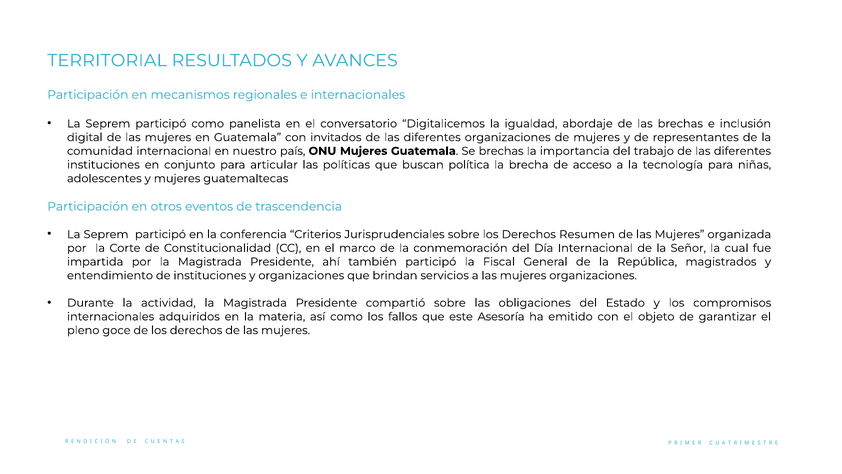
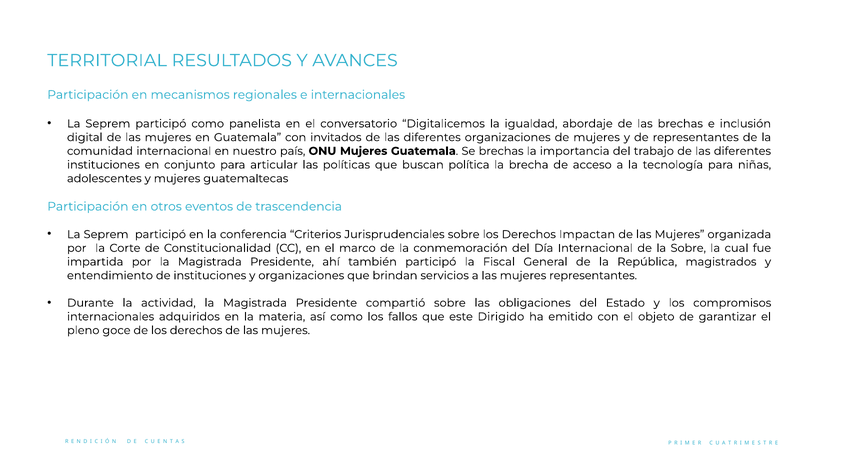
Resumen: Resumen -> Impactan
la Señor: Señor -> Sobre
mujeres organizaciones: organizaciones -> representantes
Asesoría: Asesoría -> Dirigido
